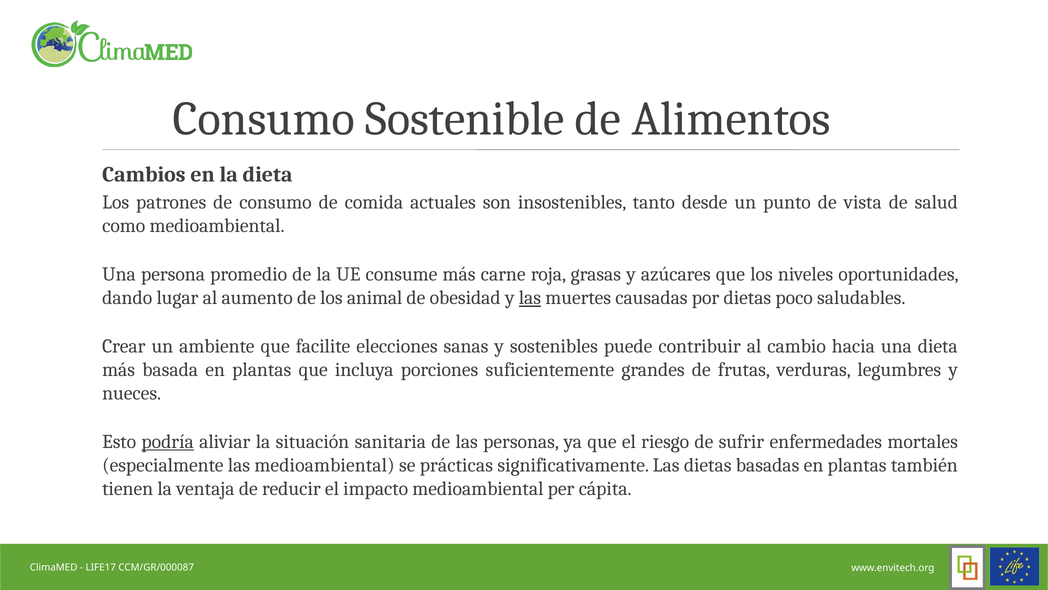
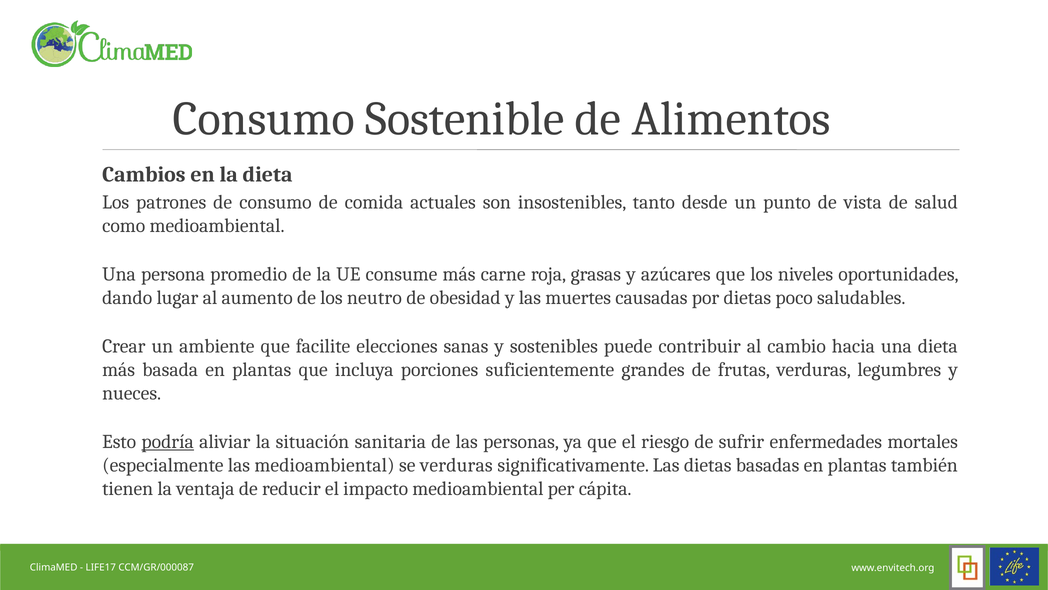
animal: animal -> neutro
las at (530, 297) underline: present -> none
se prácticas: prácticas -> verduras
